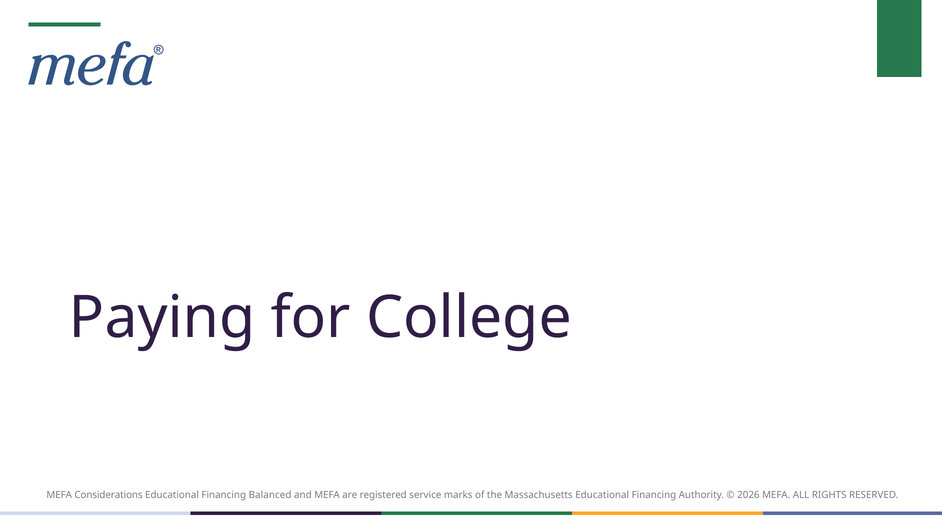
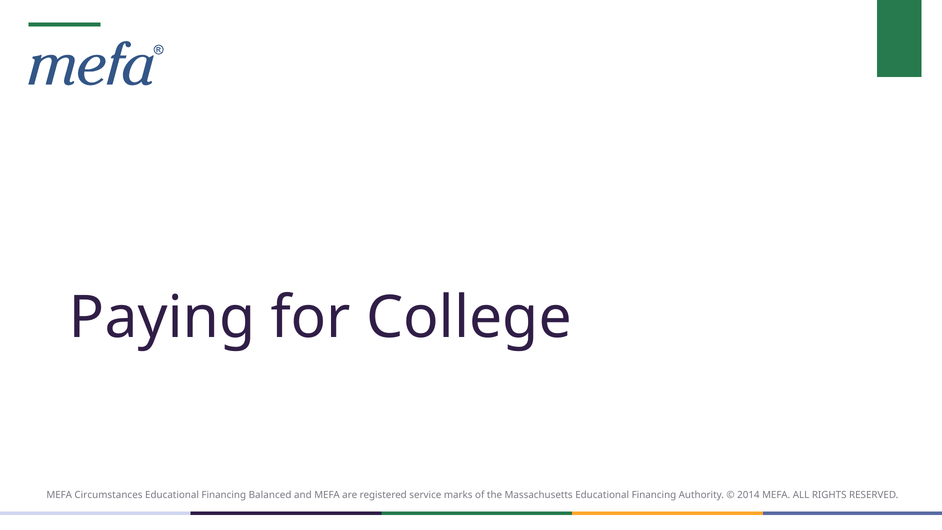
Considerations: Considerations -> Circumstances
2026: 2026 -> 2014
